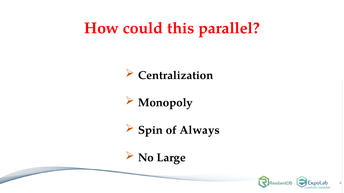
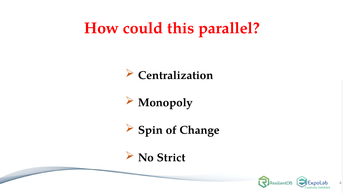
Always: Always -> Change
Large: Large -> Strict
